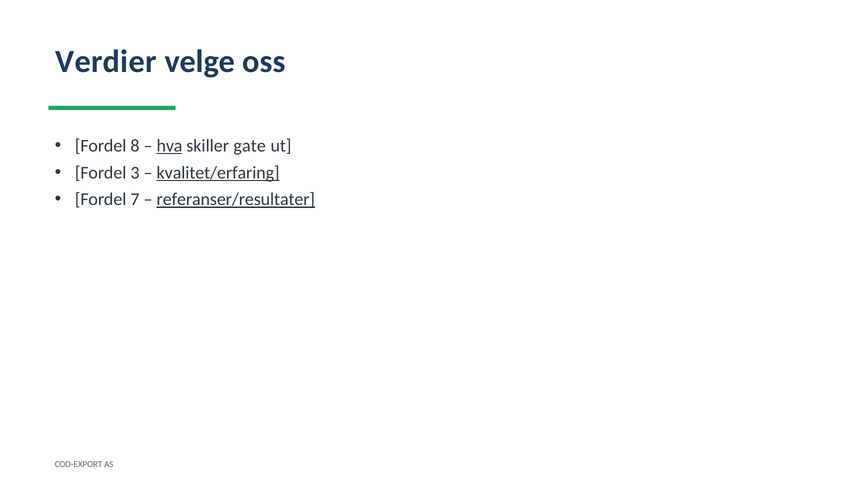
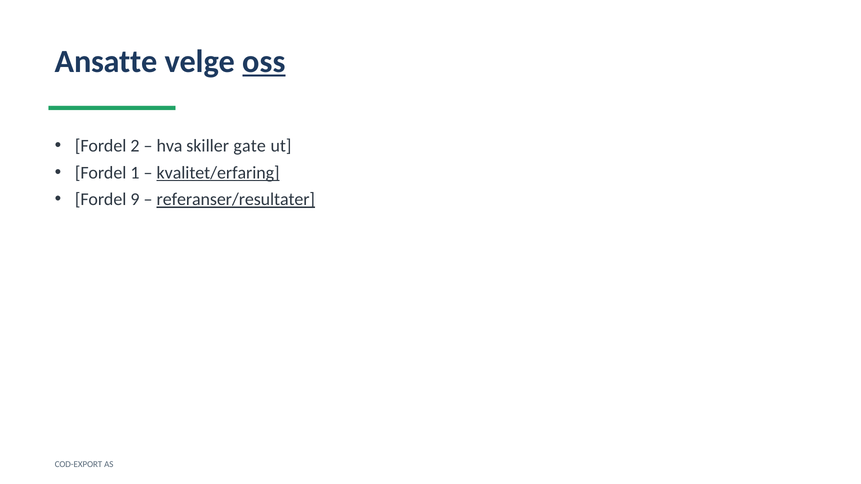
Verdier: Verdier -> Ansatte
oss underline: none -> present
8: 8 -> 2
hva underline: present -> none
3: 3 -> 1
7: 7 -> 9
